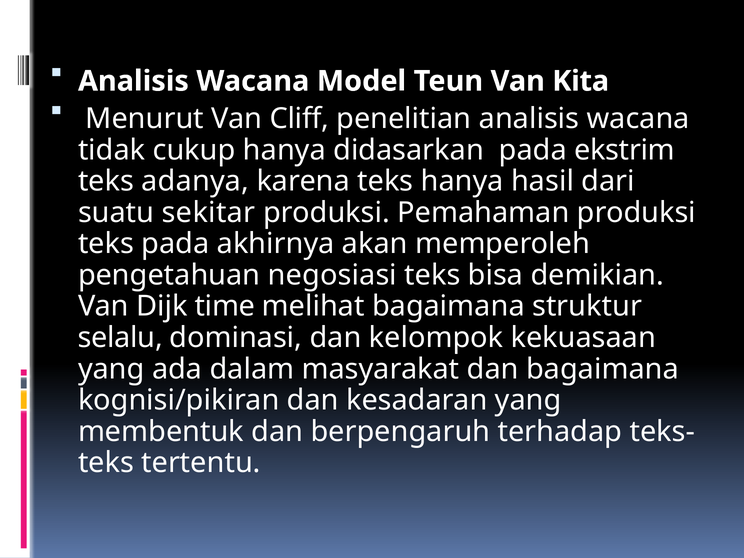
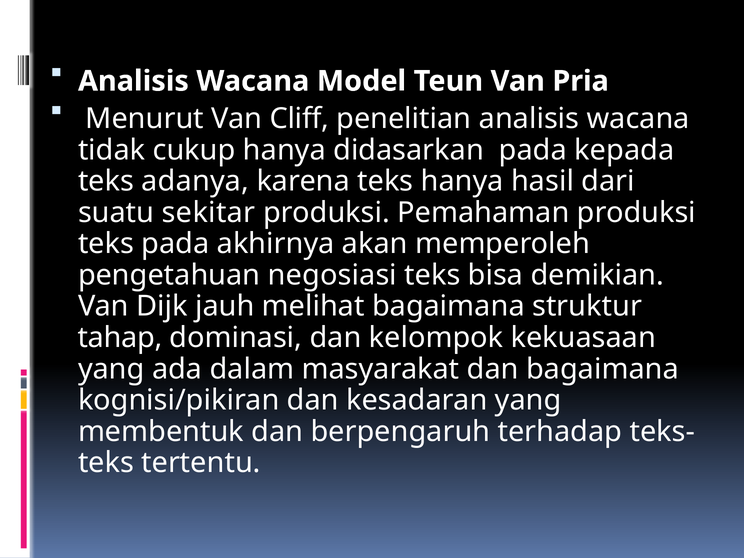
Kita: Kita -> Pria
ekstrim: ekstrim -> kepada
time: time -> jauh
selalu: selalu -> tahap
